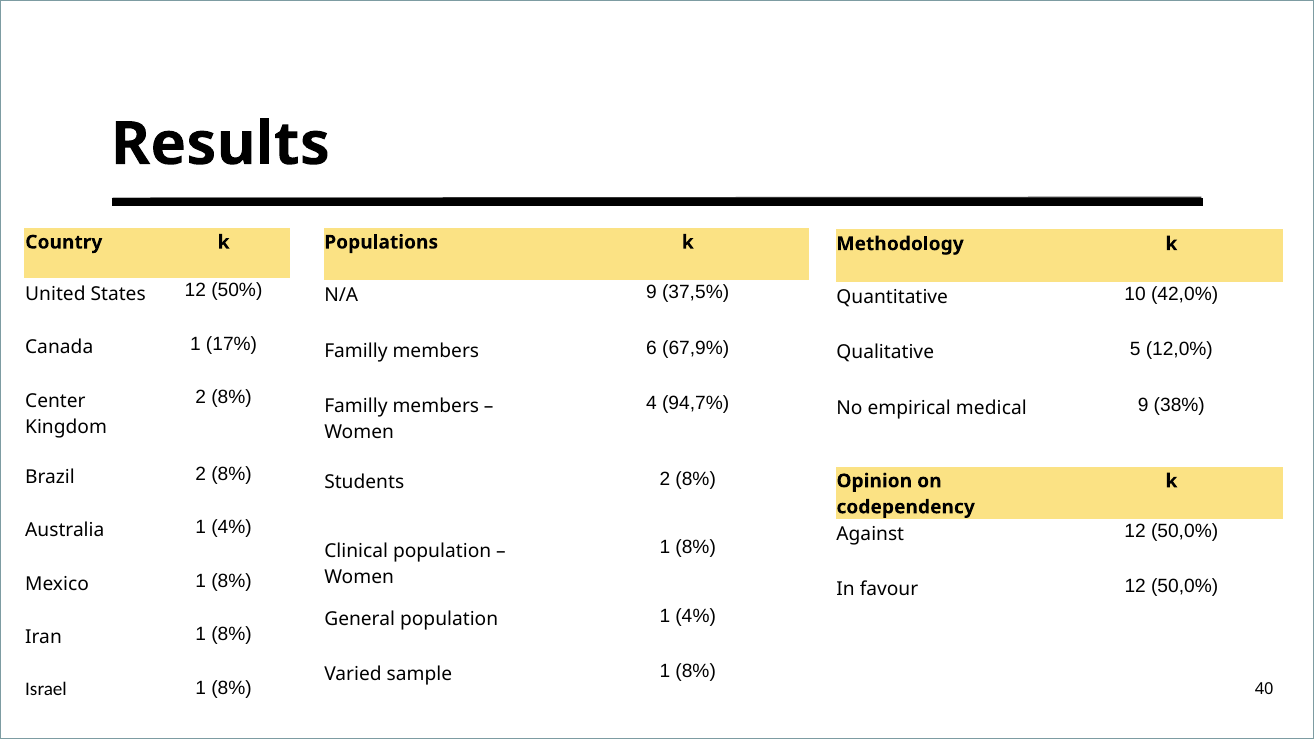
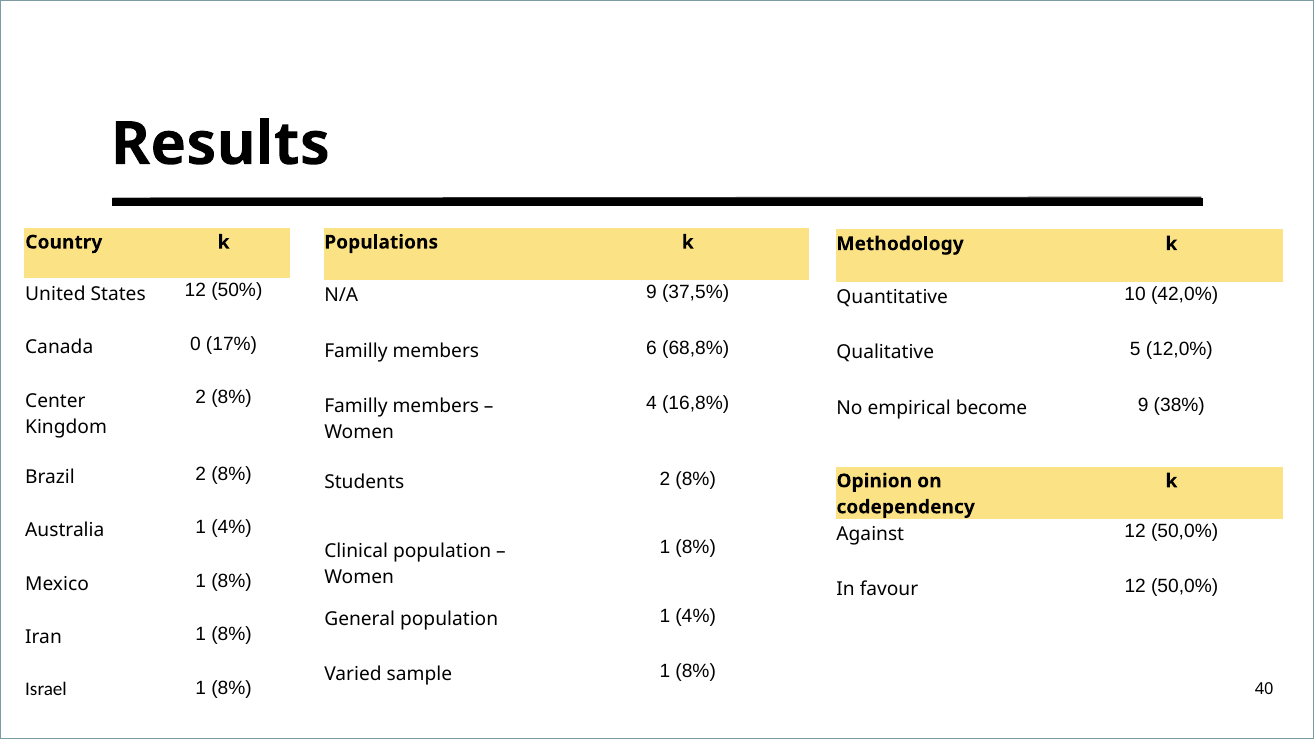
Canada 1: 1 -> 0
67,9%: 67,9% -> 68,8%
94,7%: 94,7% -> 16,8%
medical: medical -> become
